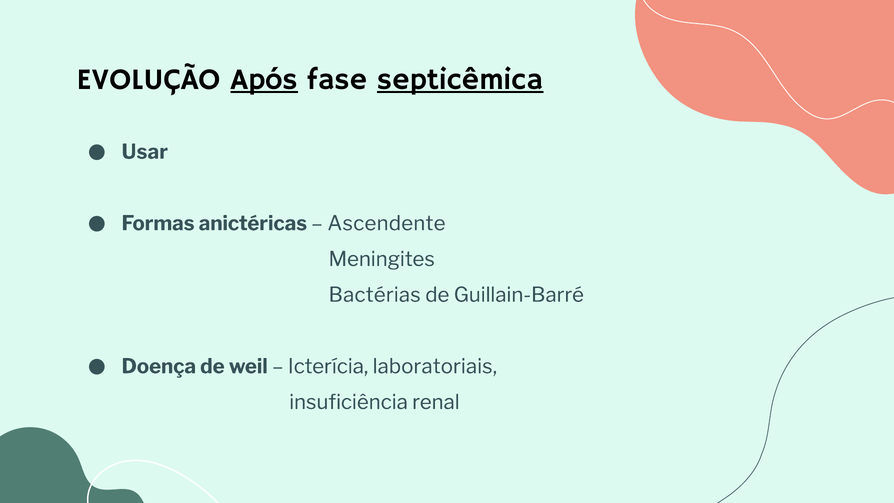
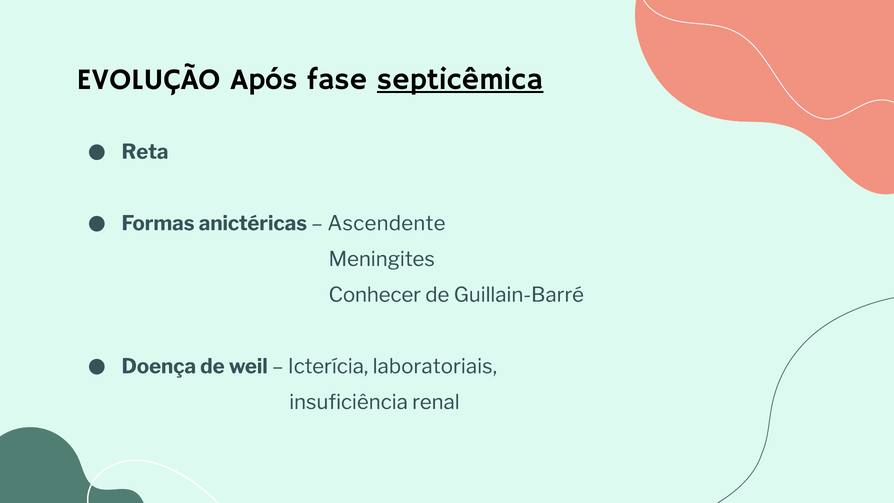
Após underline: present -> none
Usar: Usar -> Reta
Bactérias: Bactérias -> Conhecer
